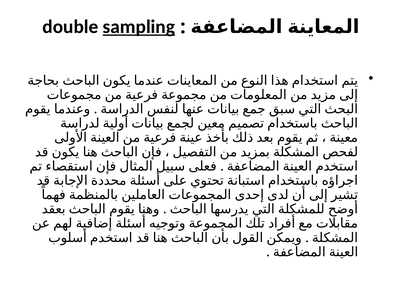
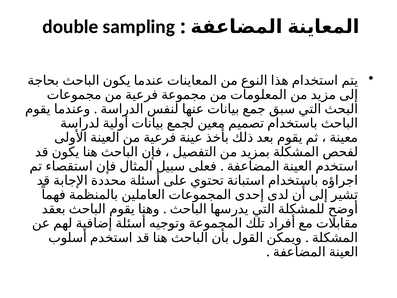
sampling underline: present -> none
